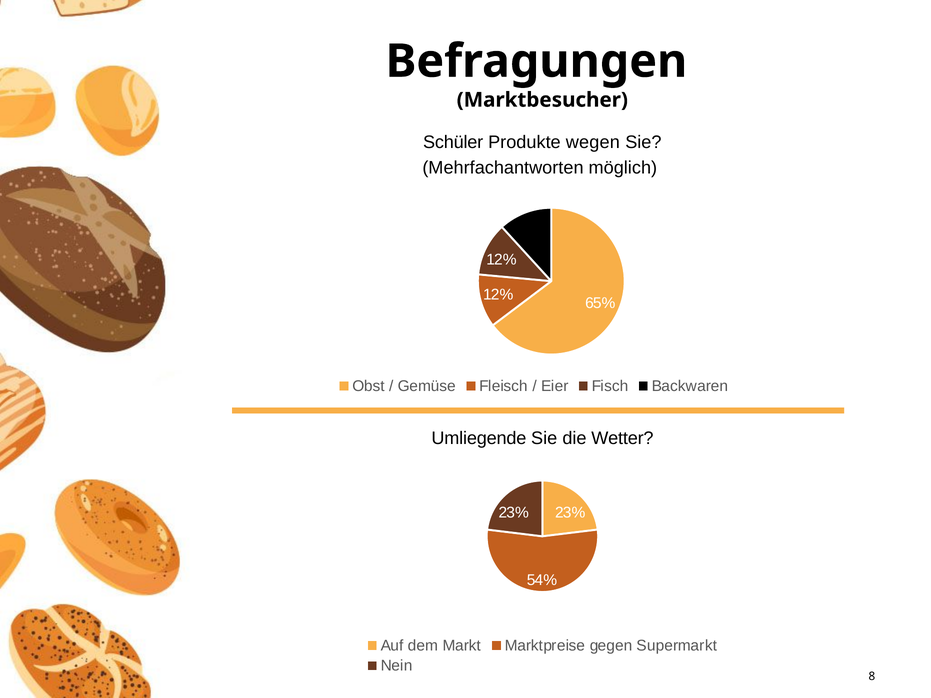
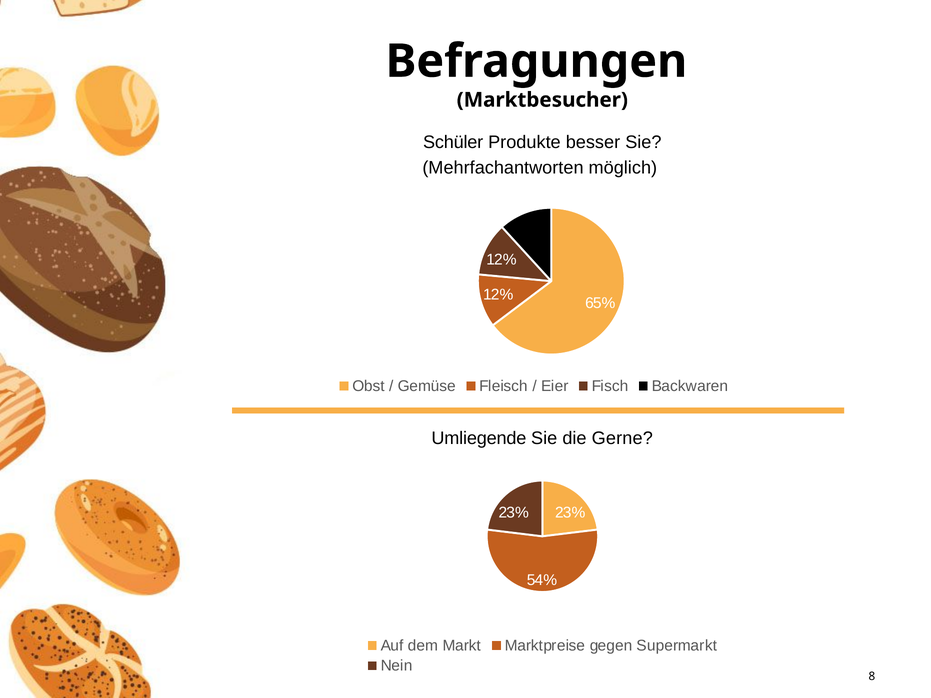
wegen: wegen -> besser
Wetter: Wetter -> Gerne
